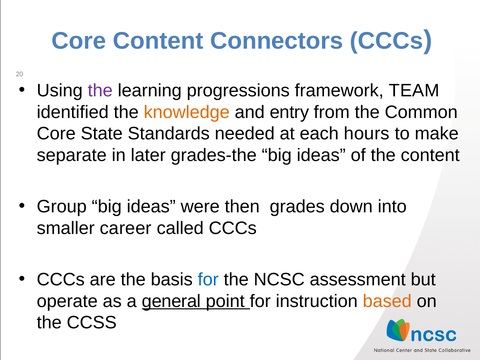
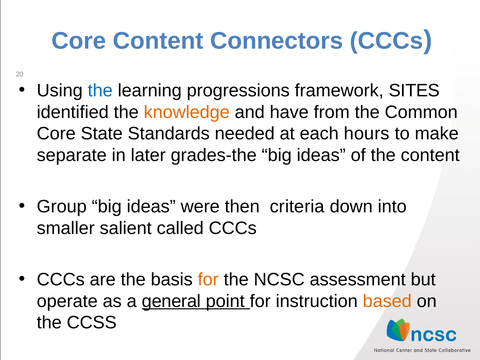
the at (100, 90) colour: purple -> blue
TEAM: TEAM -> SITES
entry: entry -> have
grades: grades -> criteria
career: career -> salient
for at (208, 279) colour: blue -> orange
